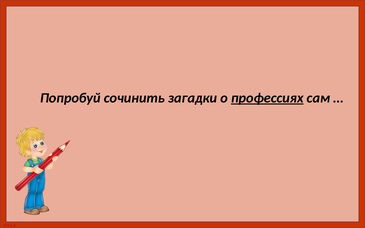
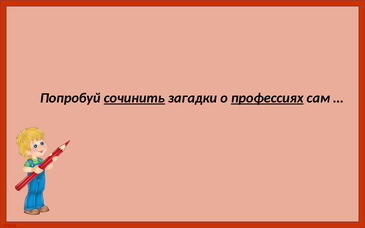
сочинить underline: none -> present
